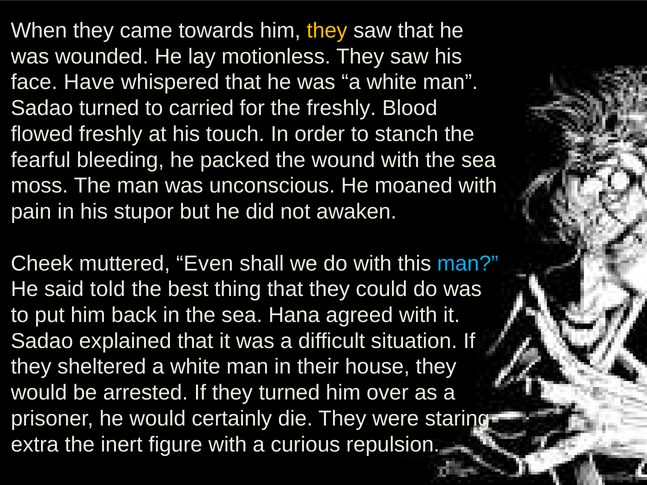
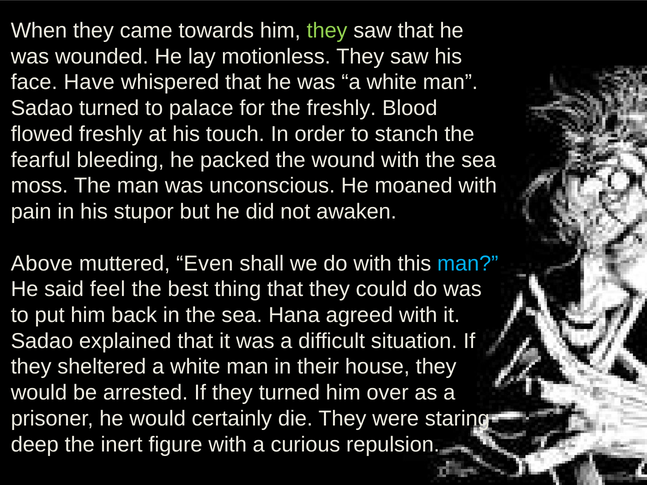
they at (327, 31) colour: yellow -> light green
carried: carried -> palace
Cheek: Cheek -> Above
told: told -> feel
extra: extra -> deep
